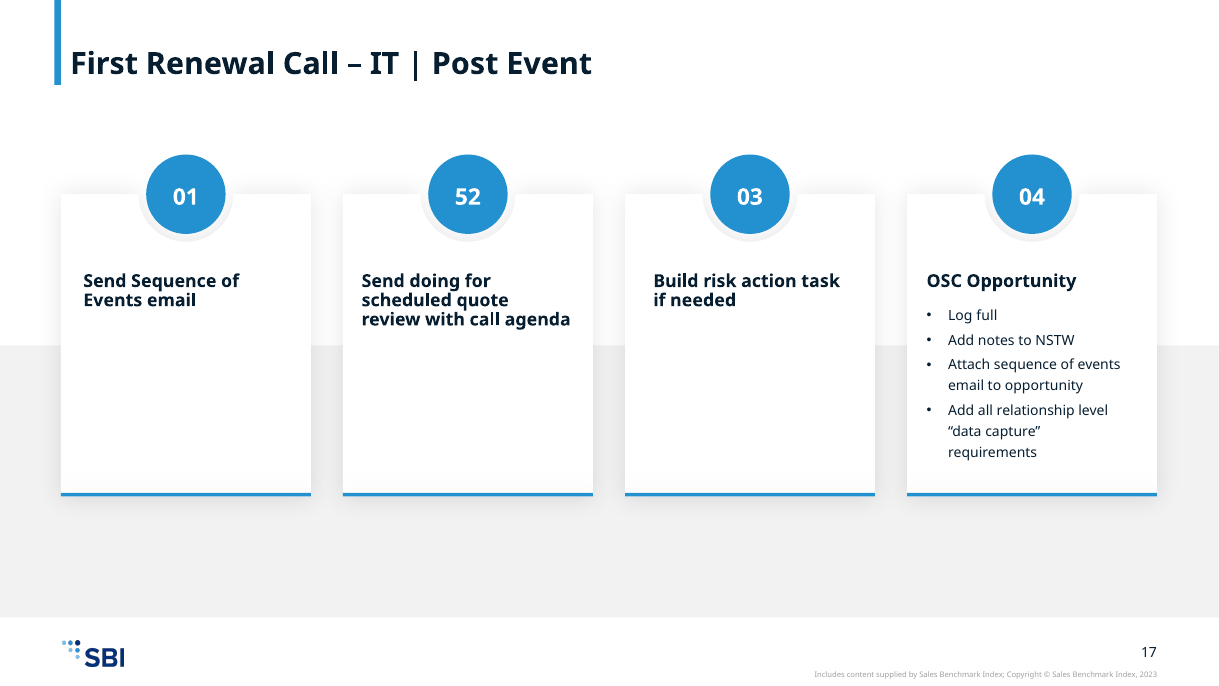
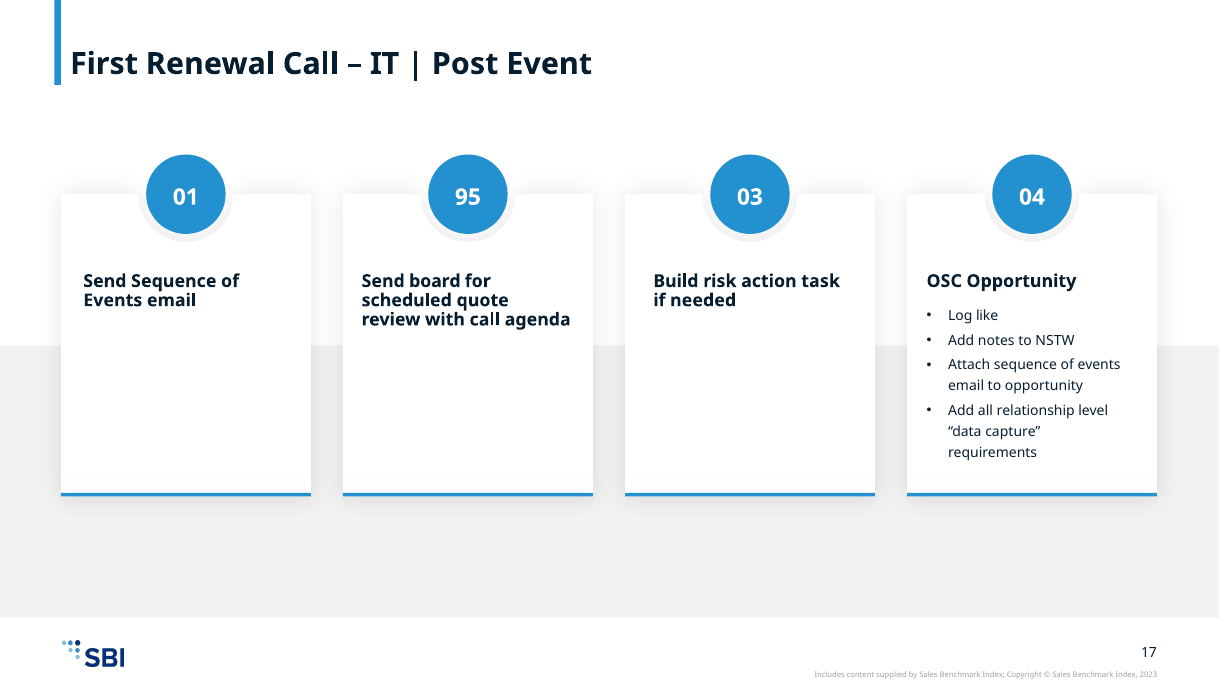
52: 52 -> 95
doing: doing -> board
full: full -> like
